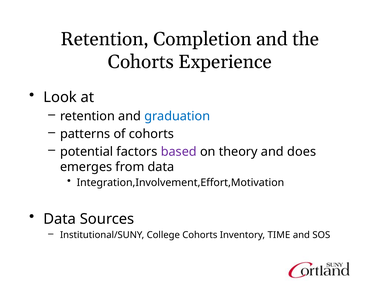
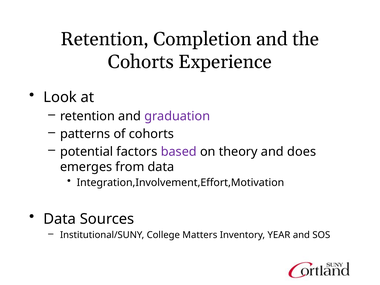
graduation colour: blue -> purple
College Cohorts: Cohorts -> Matters
TIME: TIME -> YEAR
